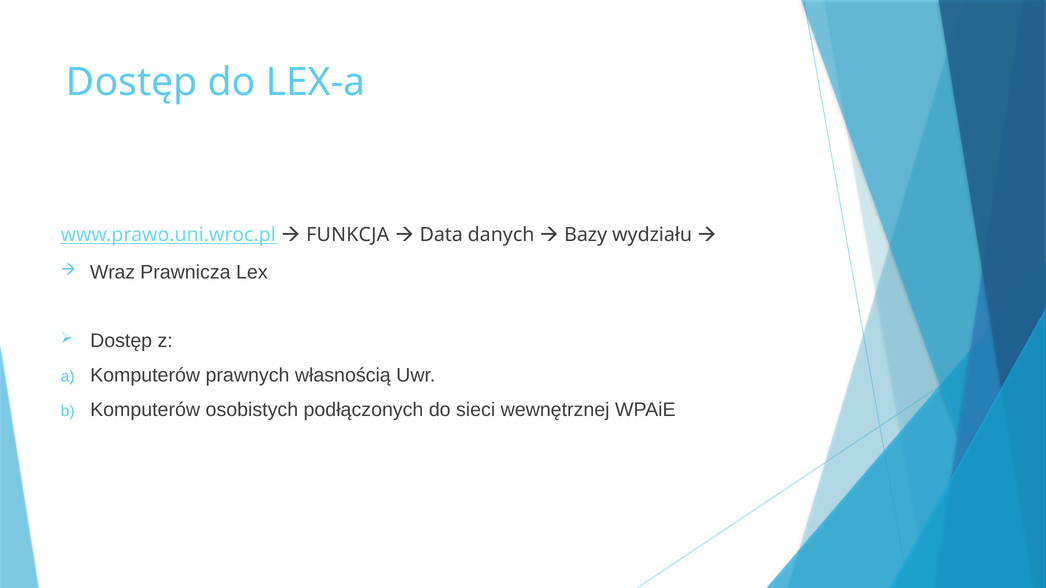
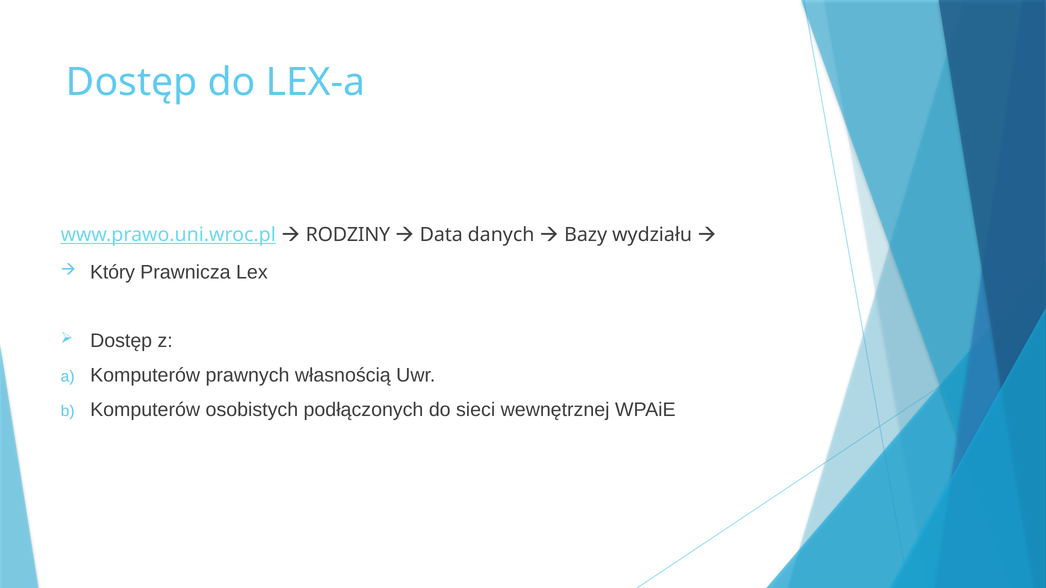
FUNKCJA: FUNKCJA -> RODZINY
Wraz: Wraz -> Który
